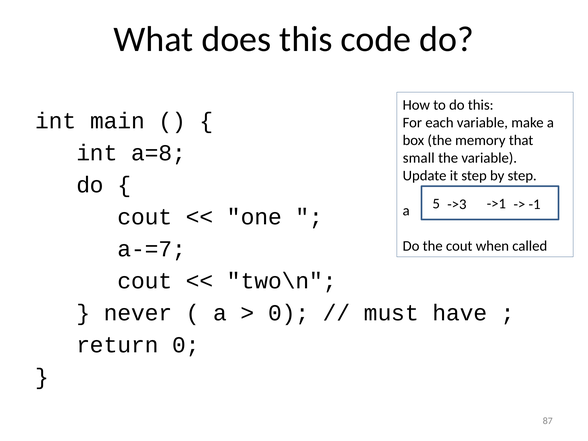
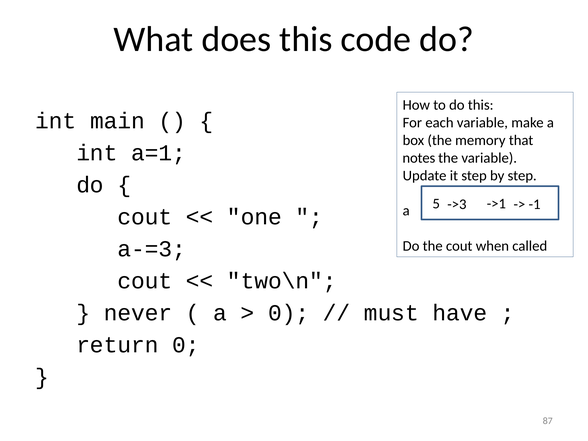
a=8: a=8 -> a=1
small: small -> notes
a-=7: a-=7 -> a-=3
